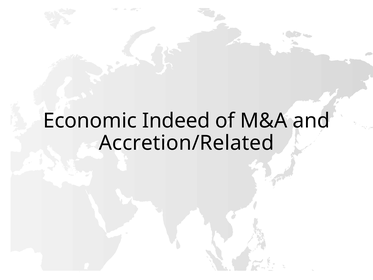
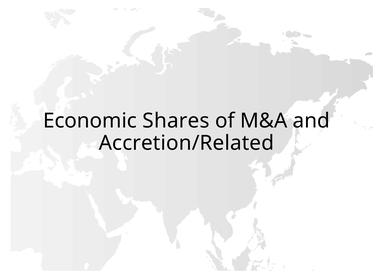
Indeed: Indeed -> Shares
